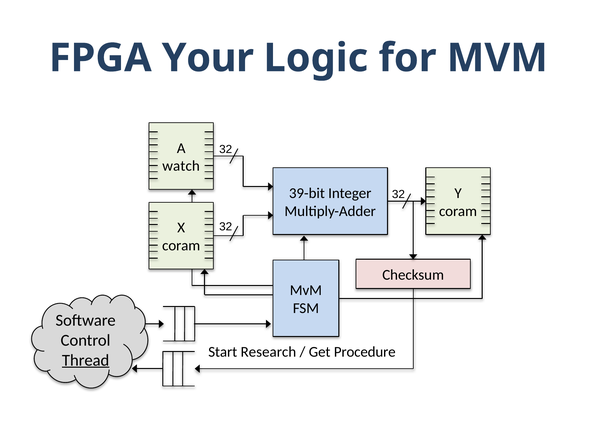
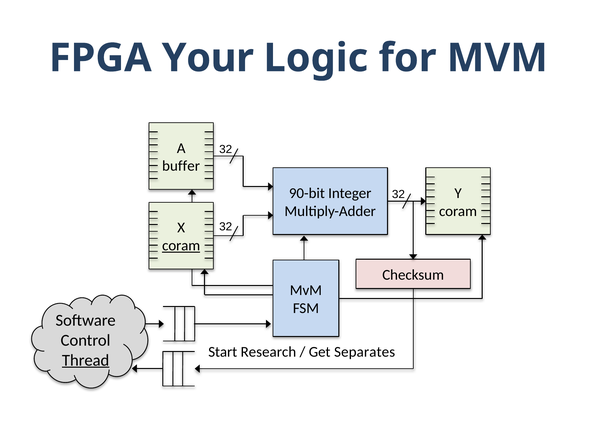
watch: watch -> buffer
39-bit: 39-bit -> 90-bit
coram at (181, 246) underline: none -> present
Procedure: Procedure -> Separates
